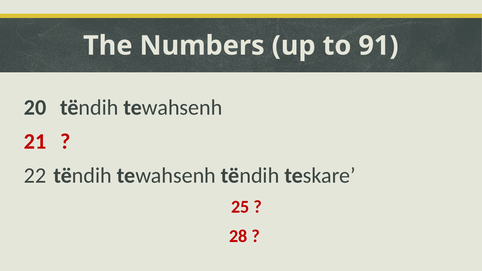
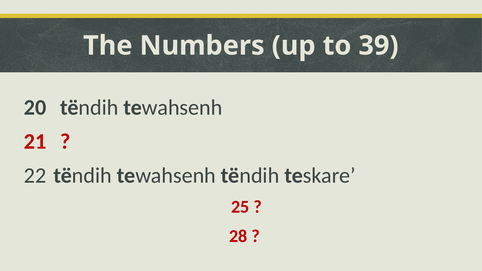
91: 91 -> 39
